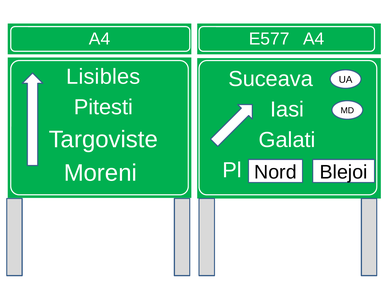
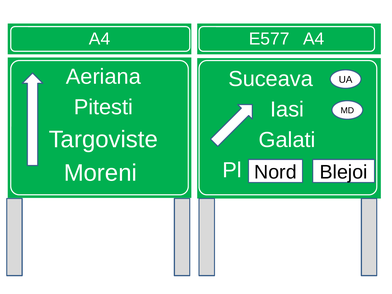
Lisibles: Lisibles -> Aeriana
